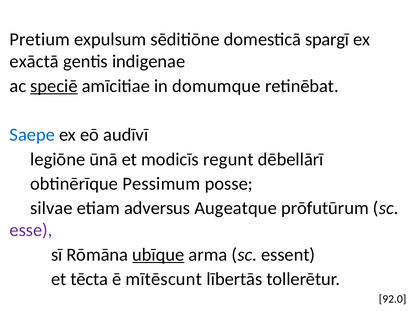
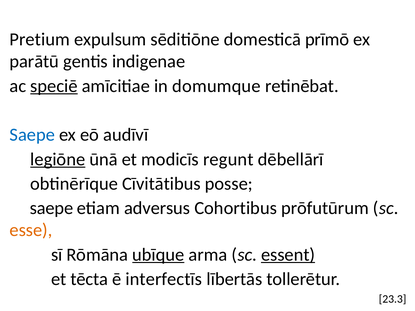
spargī: spargī -> prīmō
exāctā: exāctā -> parātū
legiōne underline: none -> present
Pessimum: Pessimum -> Cīvitātibus
silvae at (51, 208): silvae -> saepe
Augeatque: Augeatque -> Cohortibus
esse colour: purple -> orange
essent underline: none -> present
mītēscunt: mītēscunt -> interfectīs
92.0: 92.0 -> 23.3
